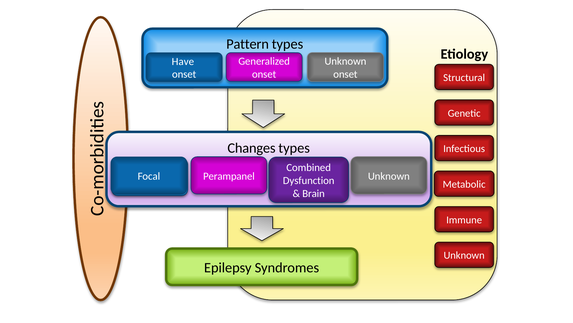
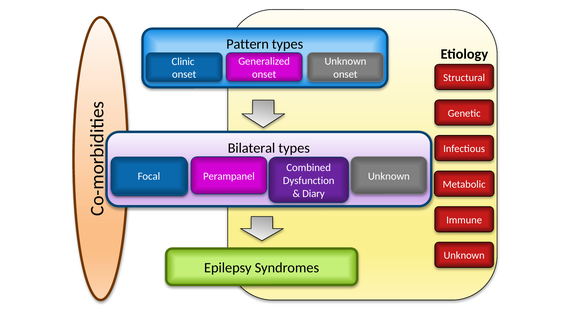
Have: Have -> Clinic
Changes: Changes -> Bilateral
Brain: Brain -> Diary
